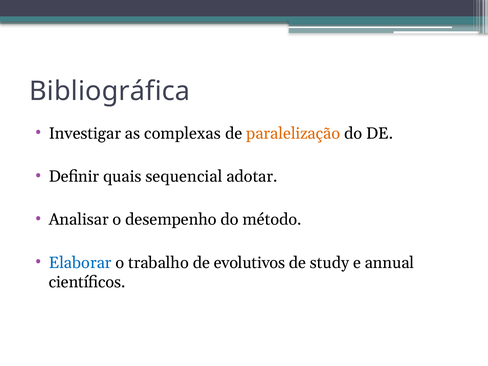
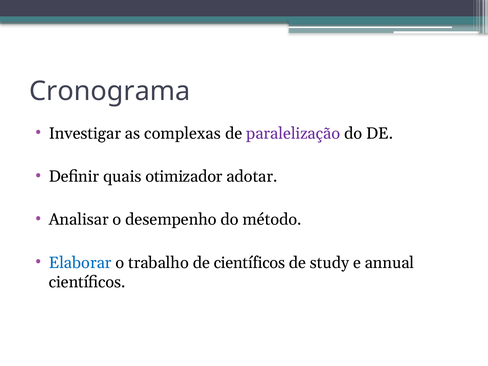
Bibliográfica: Bibliográfica -> Cronograma
paralelização colour: orange -> purple
sequencial: sequencial -> otimizador
de evolutivos: evolutivos -> científicos
